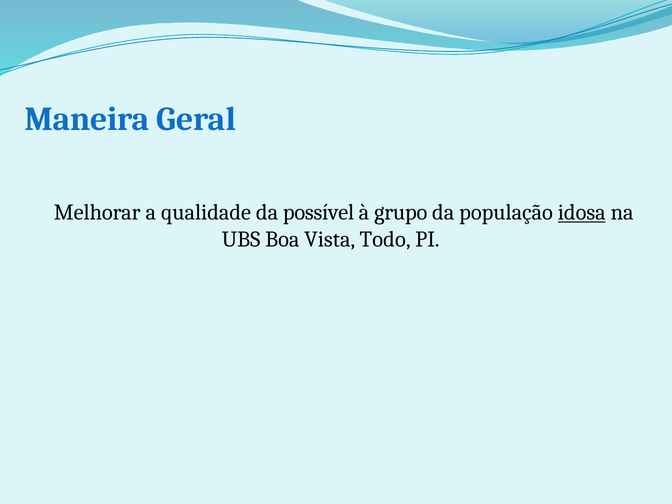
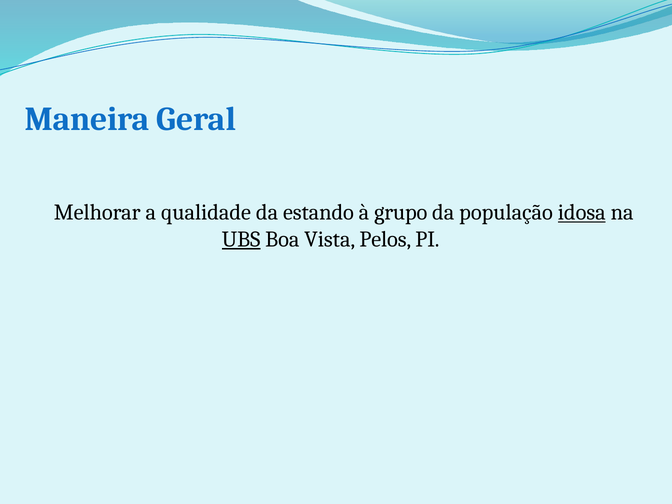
possível: possível -> estando
UBS underline: none -> present
Todo: Todo -> Pelos
